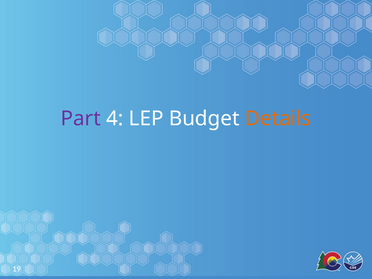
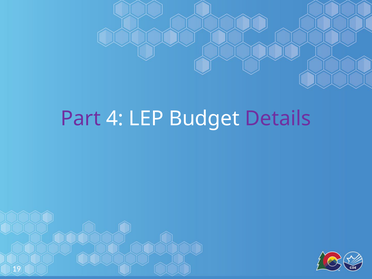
Details colour: orange -> purple
